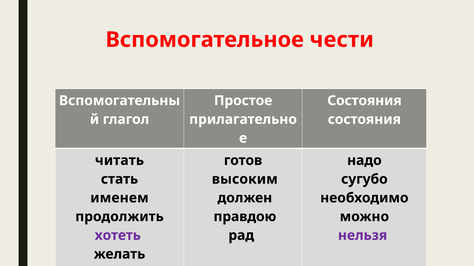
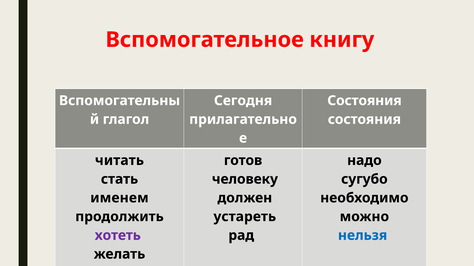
чести: чести -> книгу
Простое: Простое -> Сегодня
высоким: высоким -> человеку
правдою: правдою -> устареть
нельзя colour: purple -> blue
